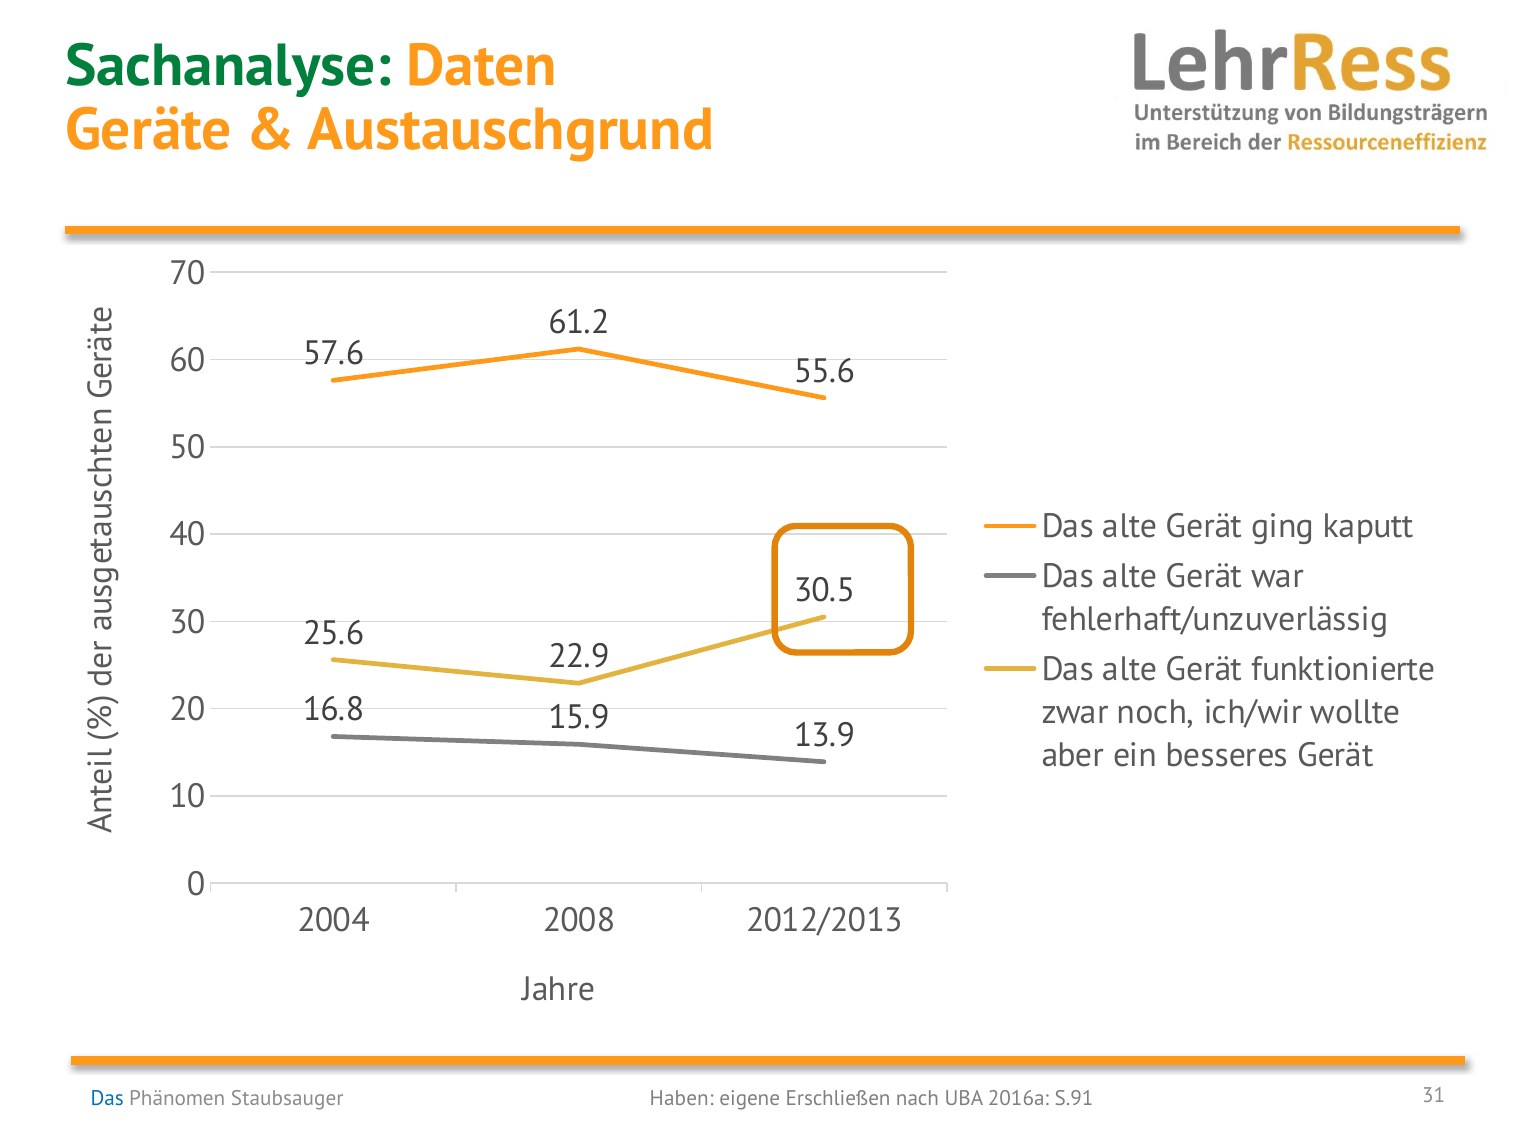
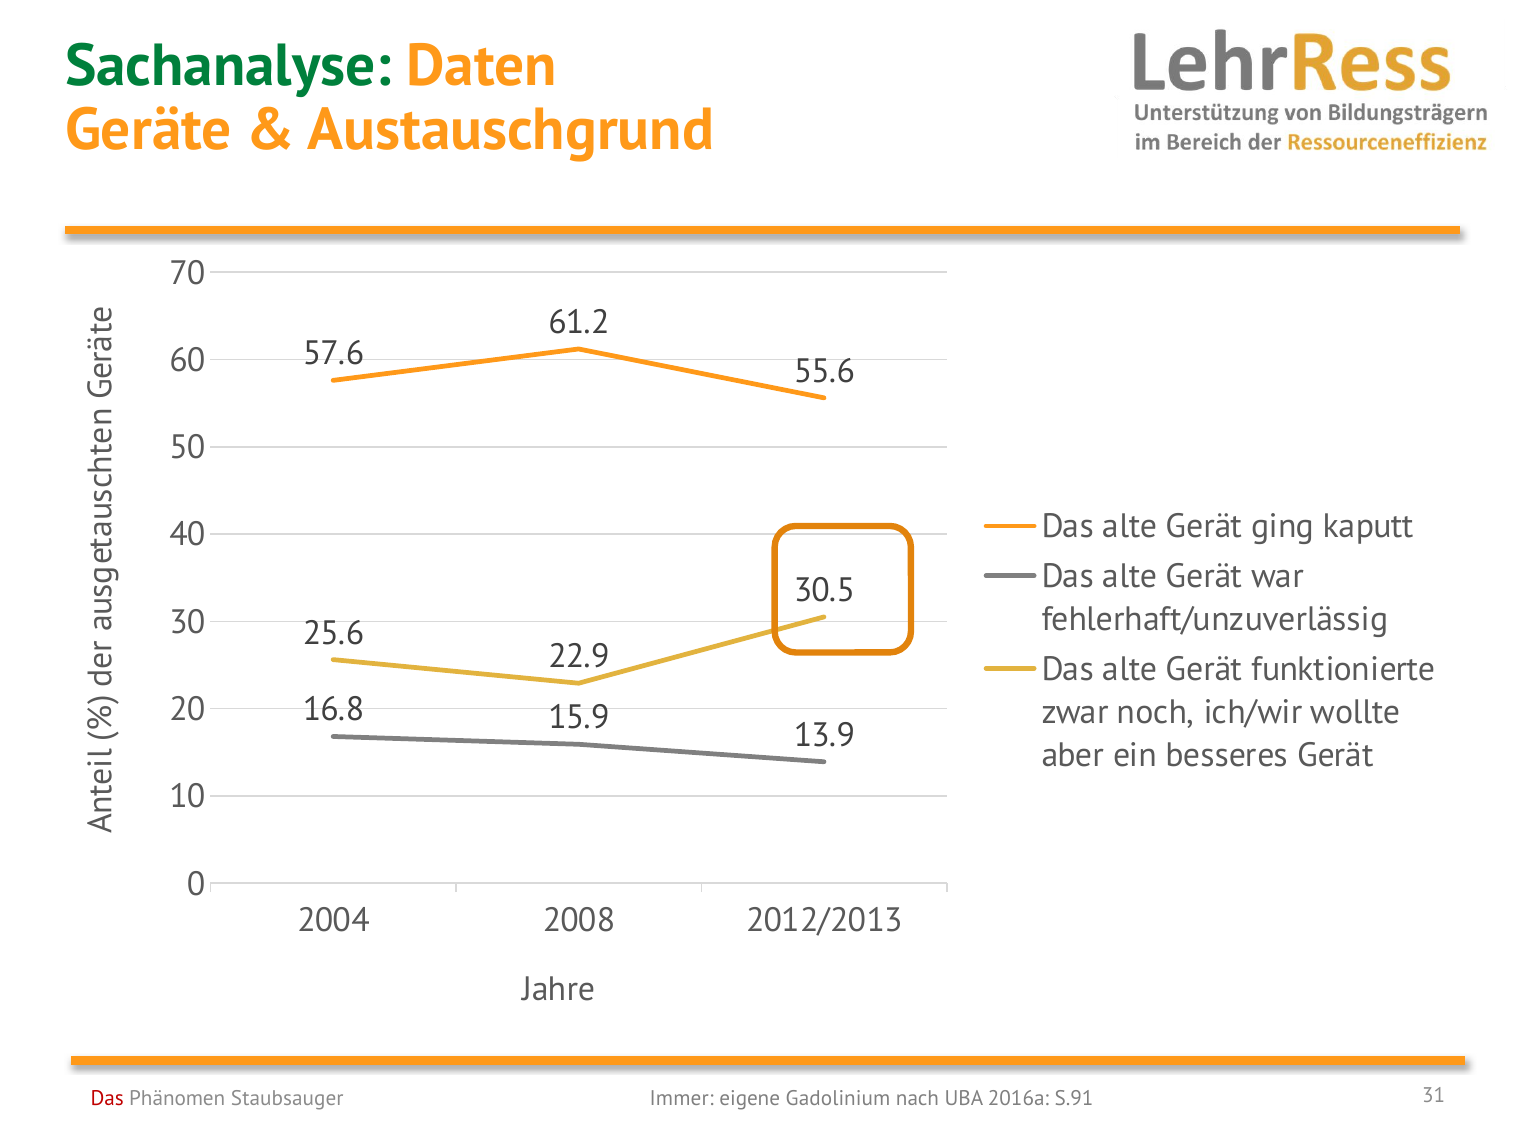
Das at (107, 1099) colour: blue -> red
Haben: Haben -> Immer
Erschließen: Erschließen -> Gadolinium
